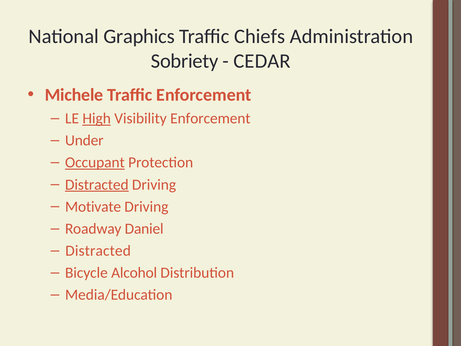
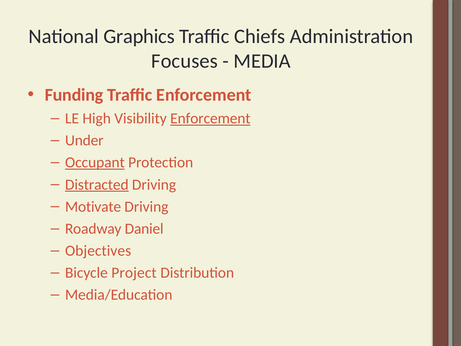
Sobriety: Sobriety -> Focuses
CEDAR: CEDAR -> MEDIA
Michele: Michele -> Funding
High underline: present -> none
Enforcement at (210, 118) underline: none -> present
Distracted at (98, 251): Distracted -> Objectives
Alcohol: Alcohol -> Project
